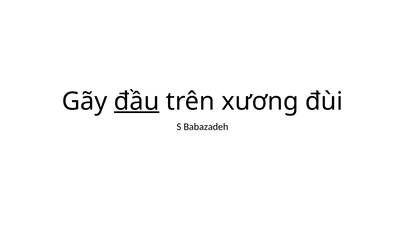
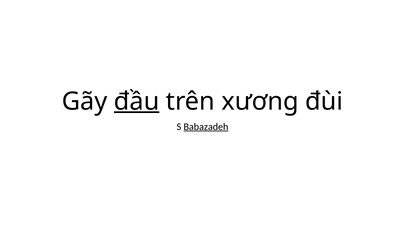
Babazadeh underline: none -> present
